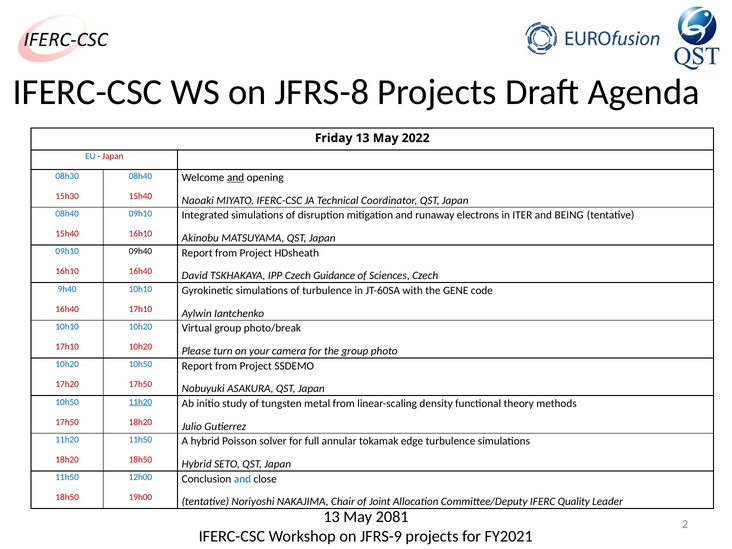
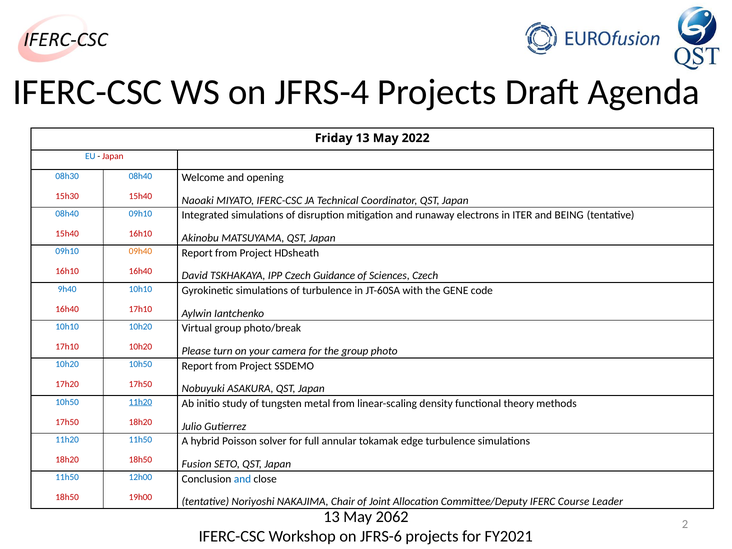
JFRS-8: JFRS-8 -> JFRS-4
and at (236, 178) underline: present -> none
09h40 colour: black -> orange
Hybrid at (197, 464): Hybrid -> Fusion
Quality: Quality -> Course
2081: 2081 -> 2062
JFRS-9: JFRS-9 -> JFRS-6
